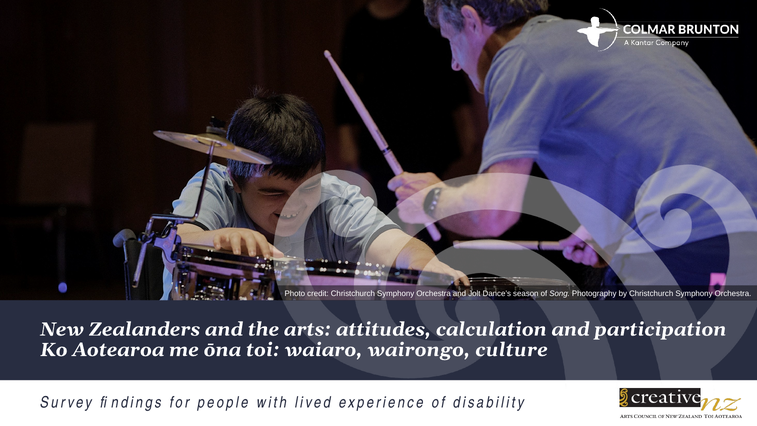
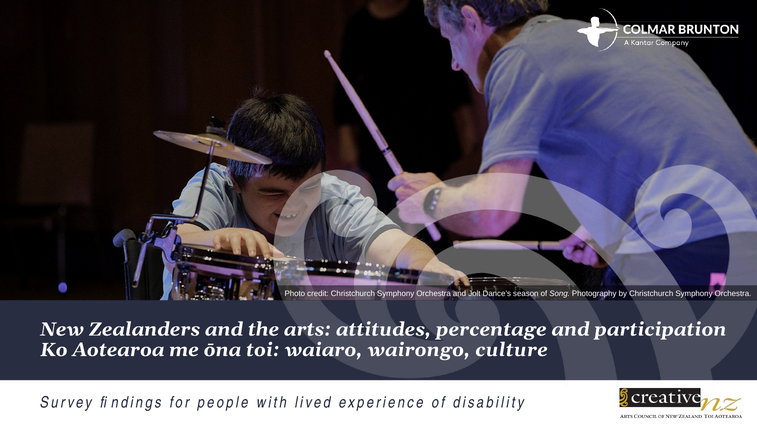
calculation: calculation -> percentage
